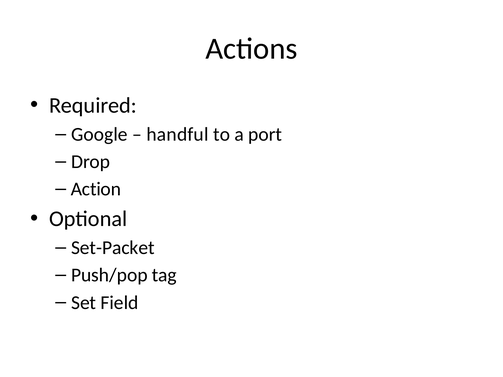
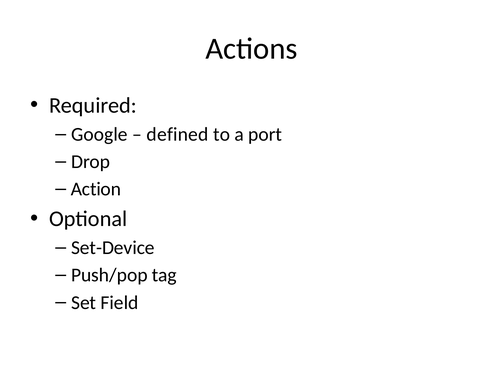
handful: handful -> defined
Set-Packet: Set-Packet -> Set-Device
